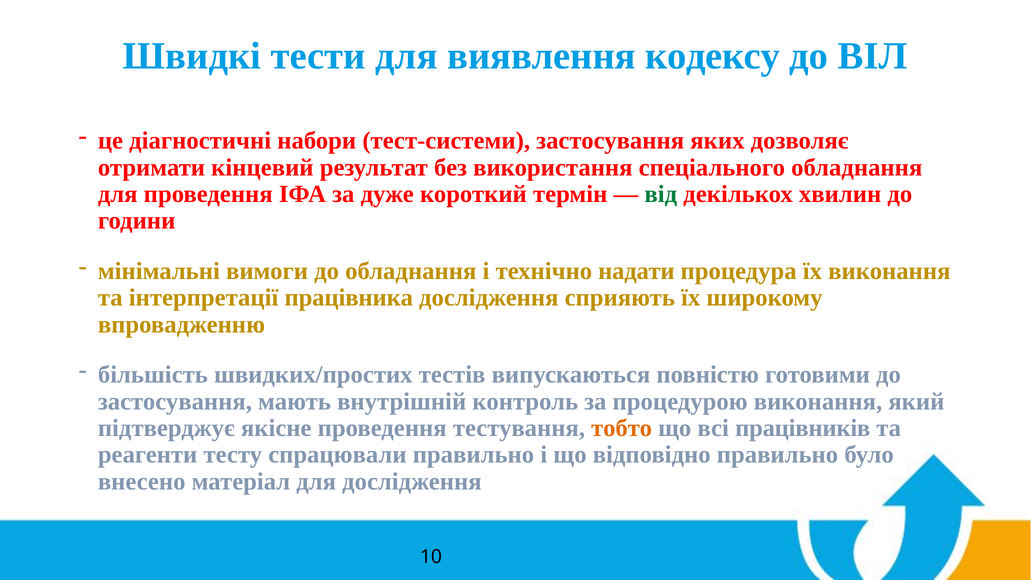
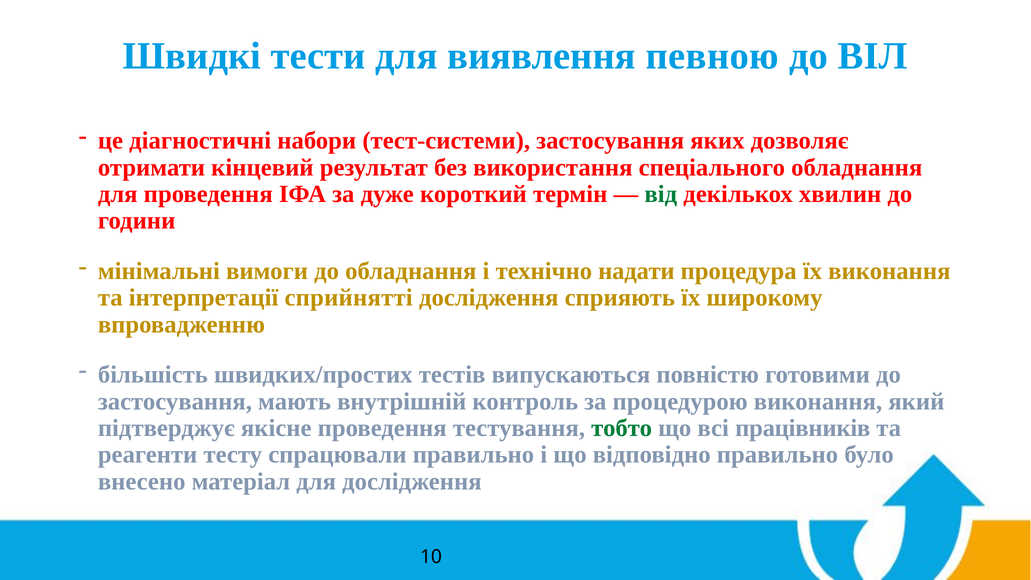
кодексу: кодексу -> певною
працівника: працівника -> сприйнятті
тобто colour: orange -> green
